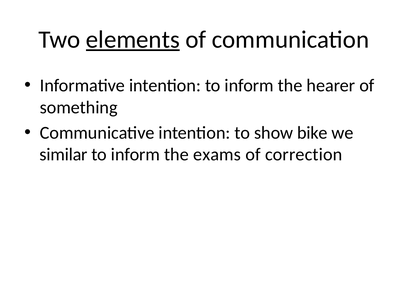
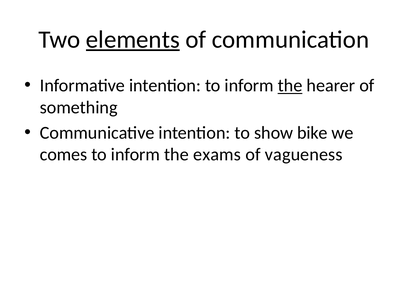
the at (290, 86) underline: none -> present
similar: similar -> comes
correction: correction -> vagueness
